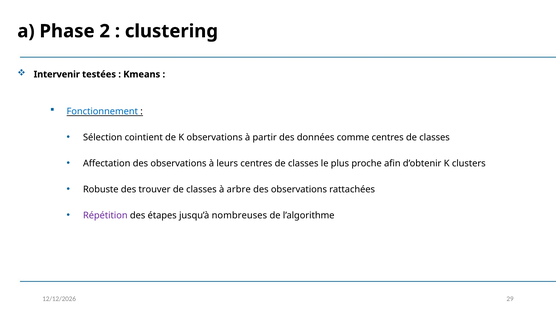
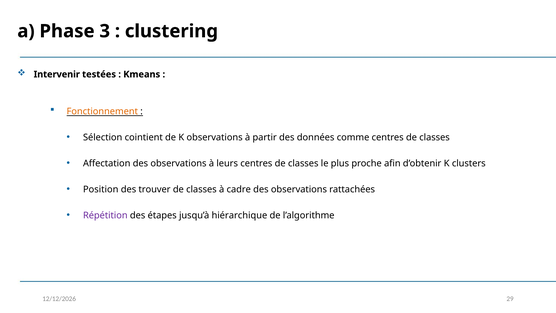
2: 2 -> 3
Fonctionnement colour: blue -> orange
Robuste: Robuste -> Position
arbre: arbre -> cadre
nombreuses: nombreuses -> hiérarchique
